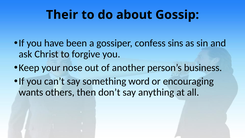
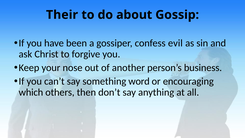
sins: sins -> evil
wants: wants -> which
